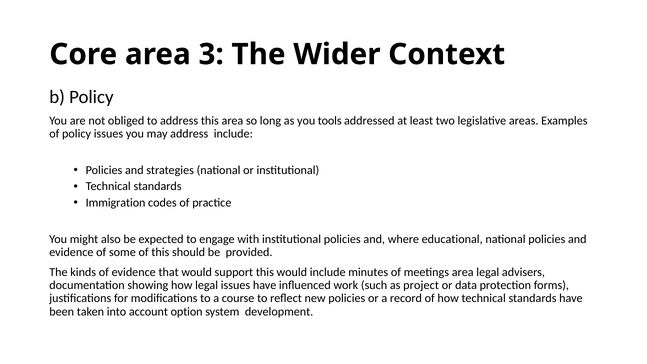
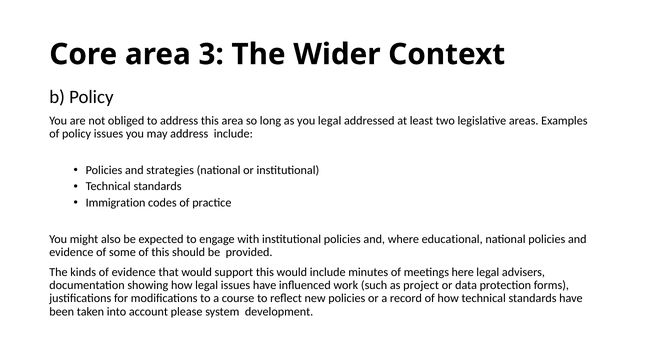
you tools: tools -> legal
meetings area: area -> here
option: option -> please
